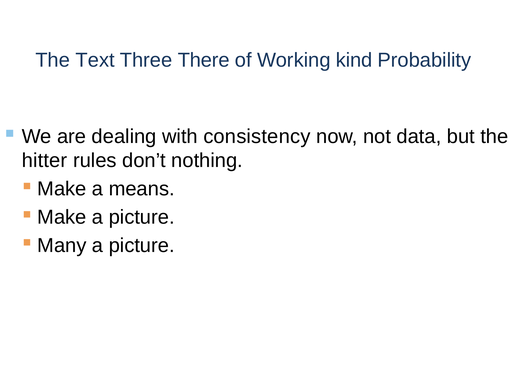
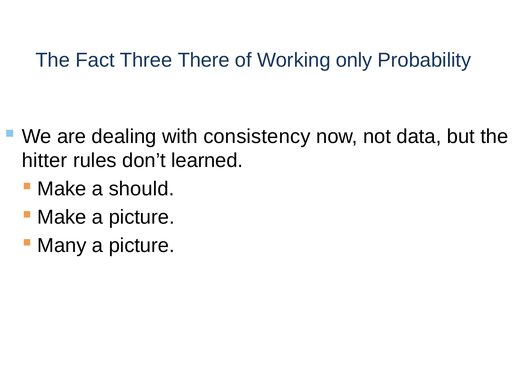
Text: Text -> Fact
kind: kind -> only
nothing: nothing -> learned
means: means -> should
